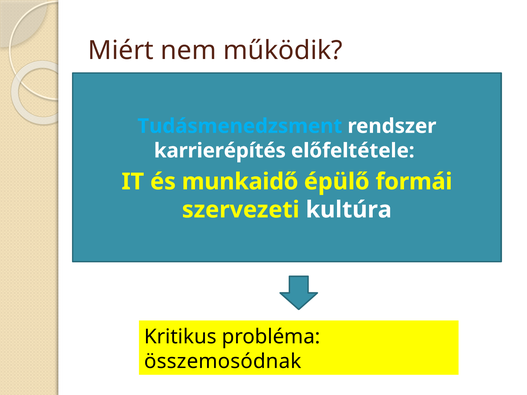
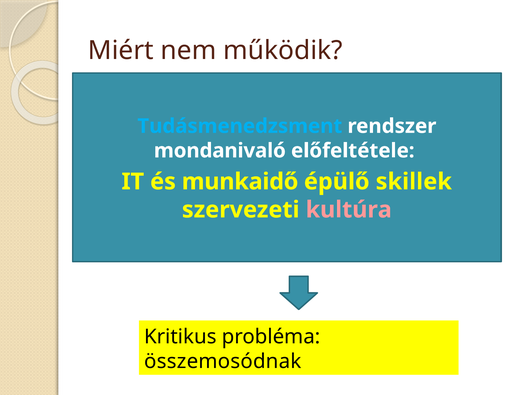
karrierépítés: karrierépítés -> mondanivaló
formái: formái -> skillek
kultúra colour: white -> pink
